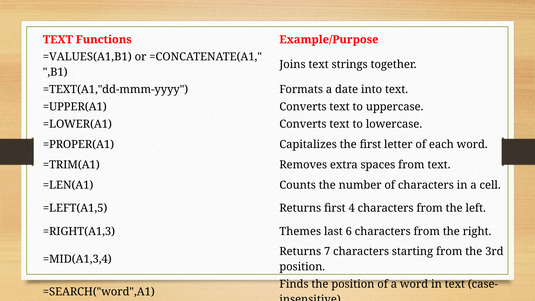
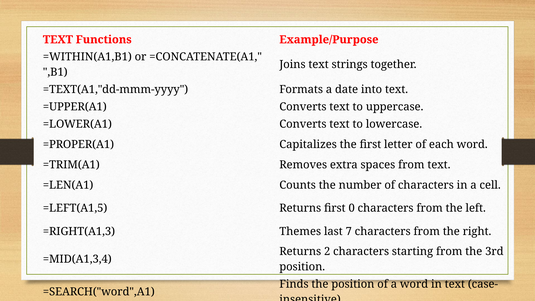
=VALUES(A1,B1: =VALUES(A1,B1 -> =WITHIN(A1,B1
4: 4 -> 0
6: 6 -> 7
7: 7 -> 2
